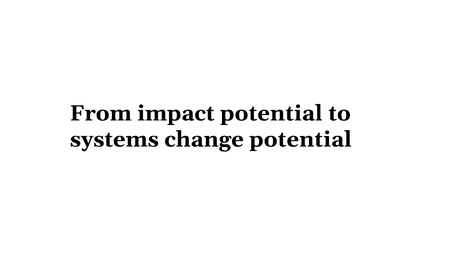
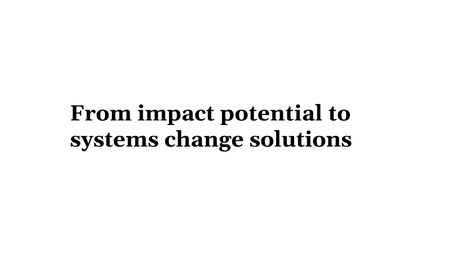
change potential: potential -> solutions
